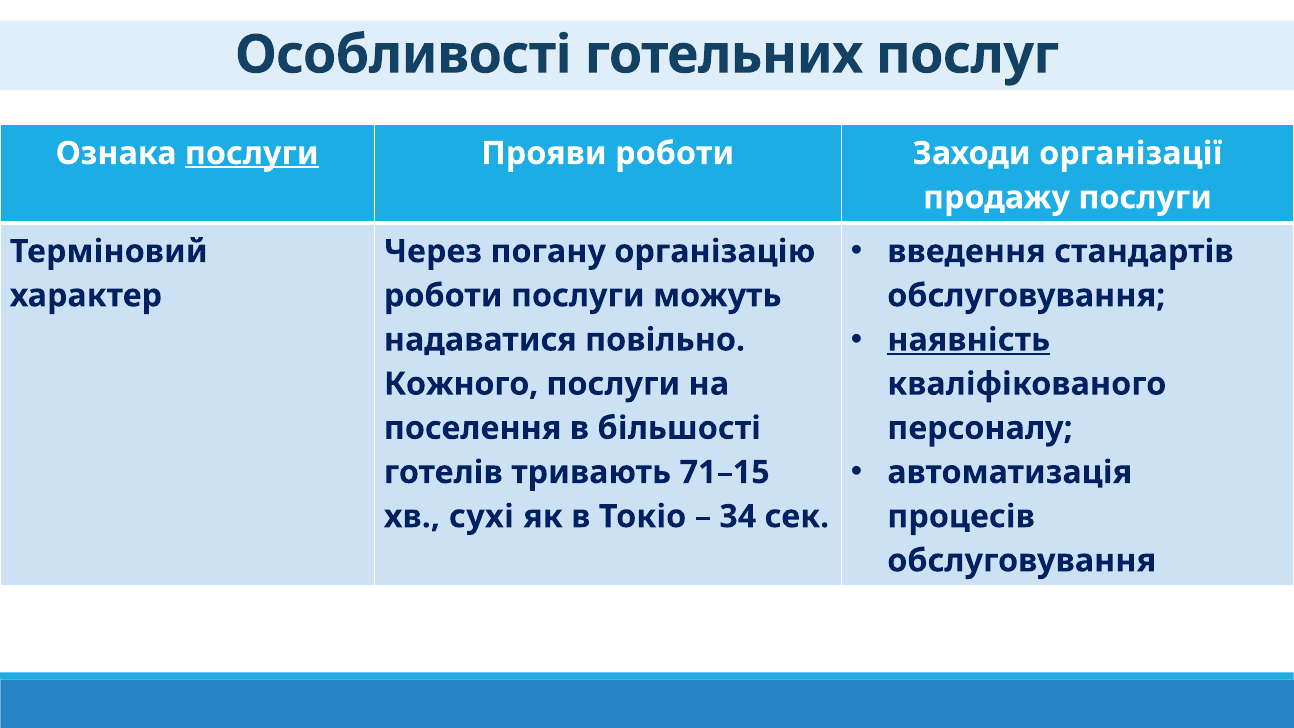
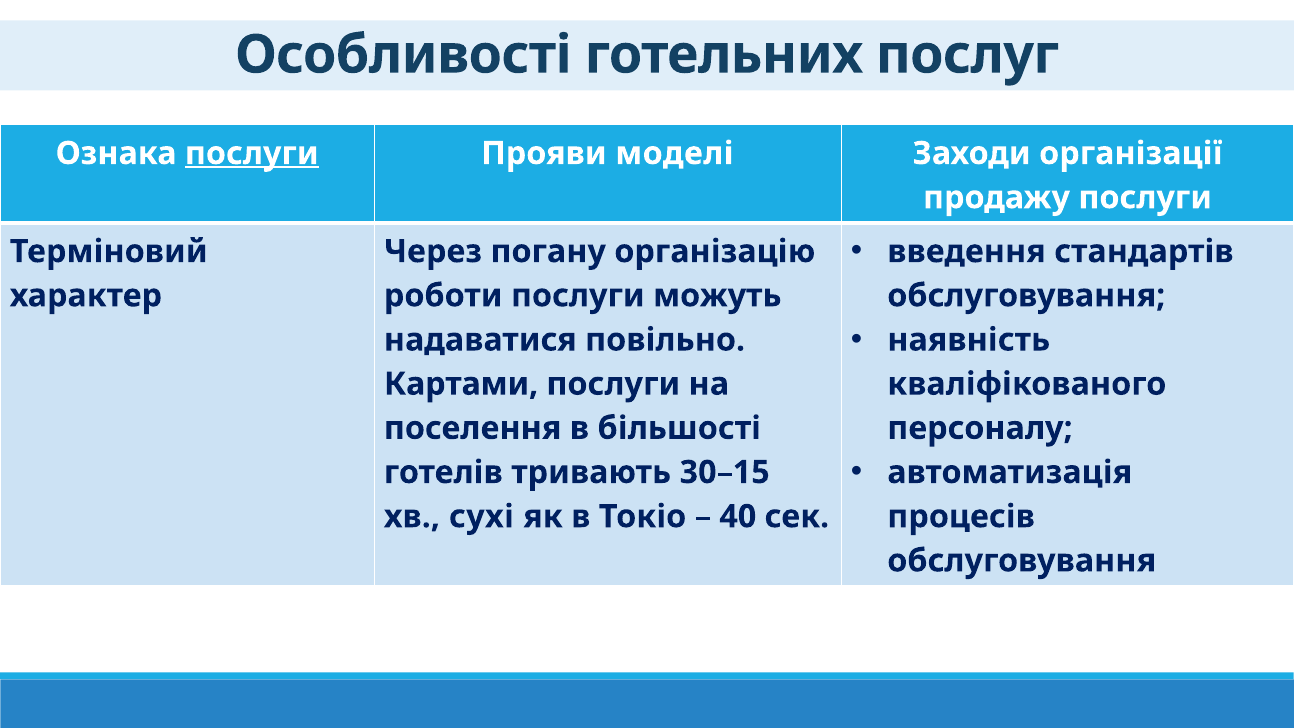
Прояви роботи: роботи -> моделі
наявність underline: present -> none
Кожного: Кожного -> Картами
71–15: 71–15 -> 30–15
34: 34 -> 40
